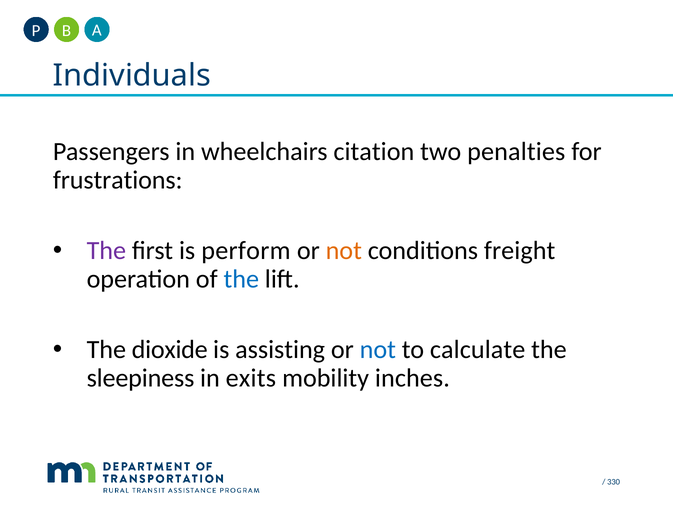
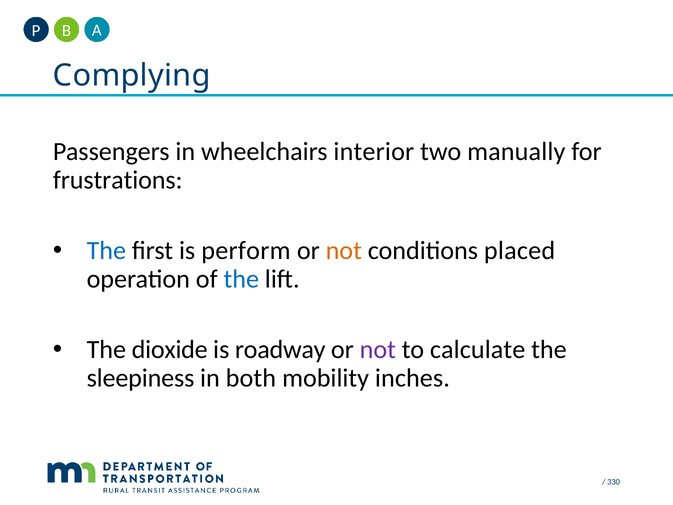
Individuals: Individuals -> Complying
citation: citation -> interior
penalties: penalties -> manually
The at (106, 251) colour: purple -> blue
freight: freight -> placed
assisting: assisting -> roadway
not at (378, 349) colour: blue -> purple
exits: exits -> both
